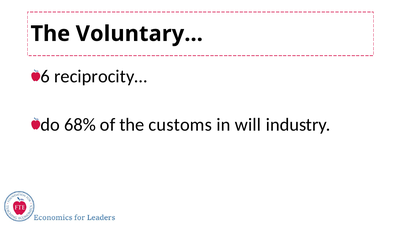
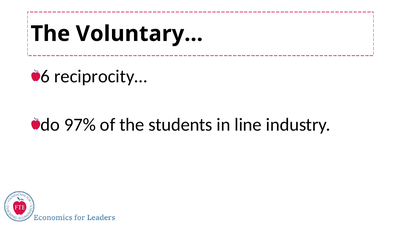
68%: 68% -> 97%
customs: customs -> students
will: will -> line
